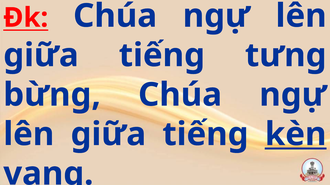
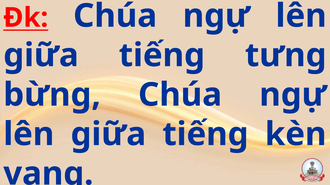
kèn underline: present -> none
